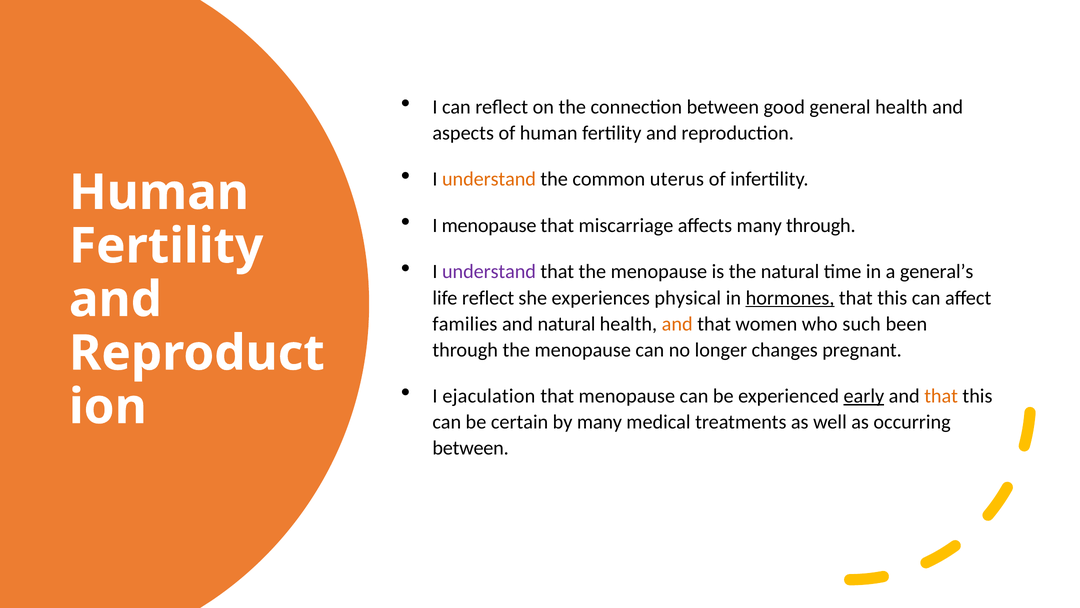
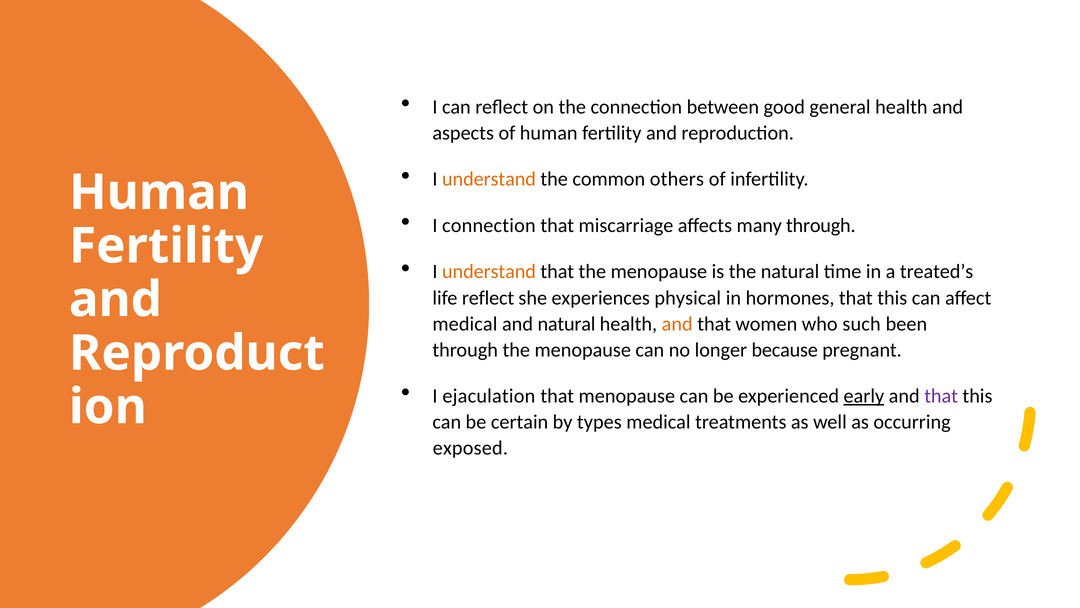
uterus: uterus -> others
I menopause: menopause -> connection
understand at (489, 272) colour: purple -> orange
general’s: general’s -> treated’s
hormones underline: present -> none
families at (465, 324): families -> medical
changes: changes -> because
that at (941, 396) colour: orange -> purple
by many: many -> types
between at (471, 448): between -> exposed
